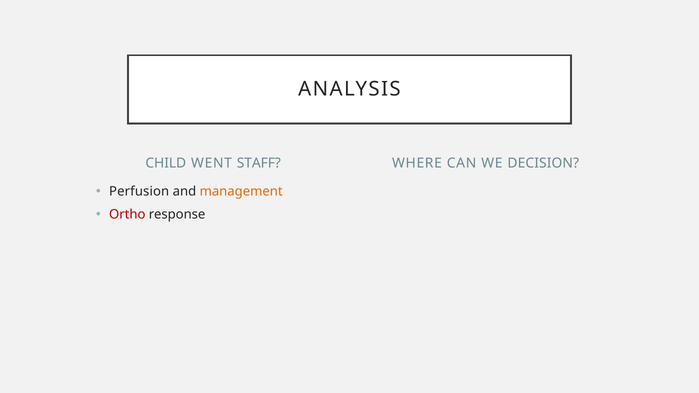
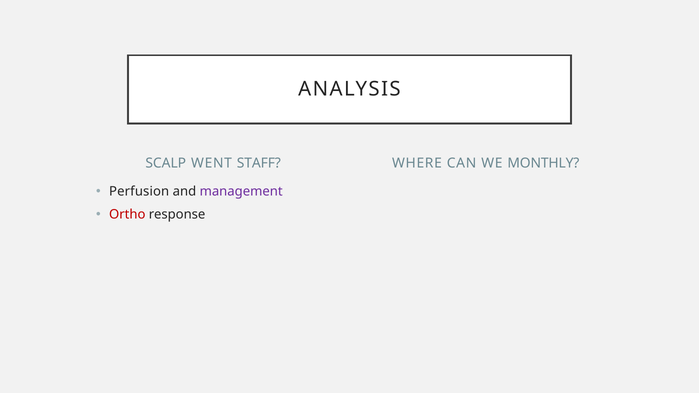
CHILD: CHILD -> SCALP
DECISION: DECISION -> MONTHLY
management colour: orange -> purple
